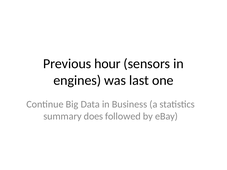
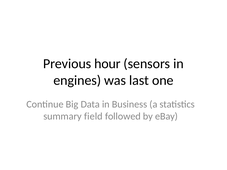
does: does -> field
